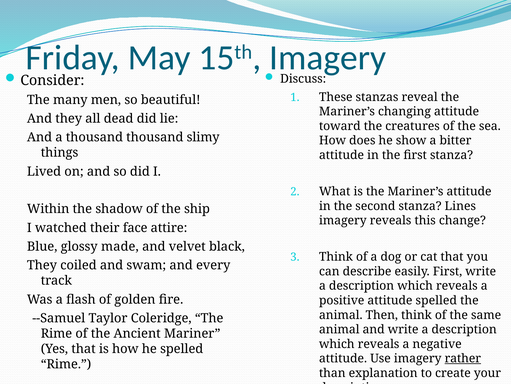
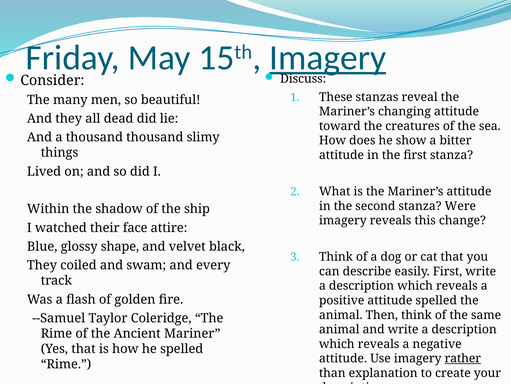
Imagery at (328, 58) underline: none -> present
Lines: Lines -> Were
made: made -> shape
